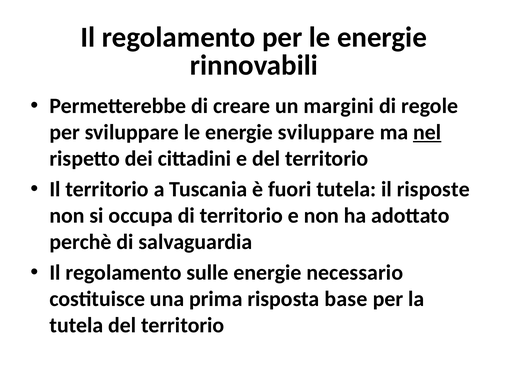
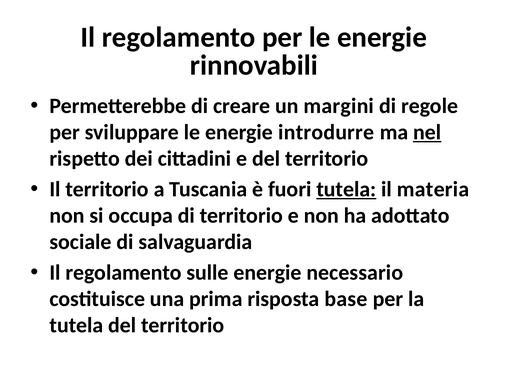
energie sviluppare: sviluppare -> introdurre
tutela at (346, 189) underline: none -> present
risposte: risposte -> materia
perchè: perchè -> sociale
